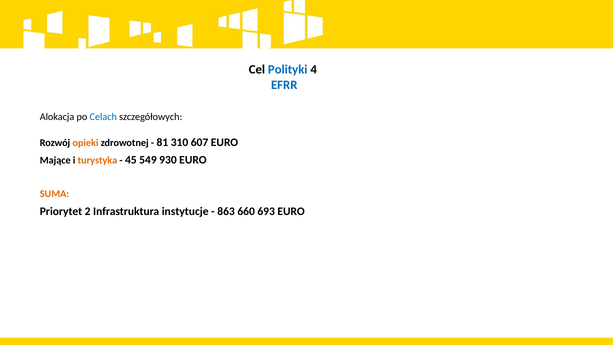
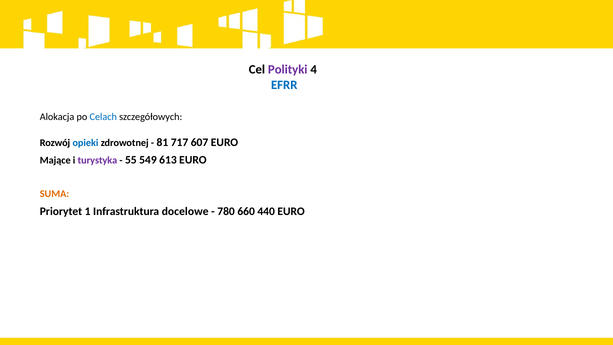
Polityki colour: blue -> purple
opieki colour: orange -> blue
310: 310 -> 717
turystyka colour: orange -> purple
45: 45 -> 55
930: 930 -> 613
2: 2 -> 1
instytucje: instytucje -> docelowe
863: 863 -> 780
693: 693 -> 440
